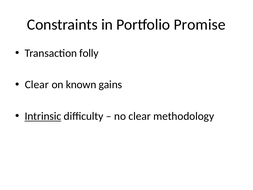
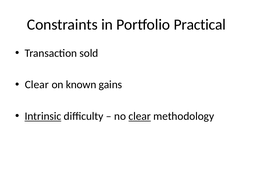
Promise: Promise -> Practical
folly: folly -> sold
clear at (140, 116) underline: none -> present
